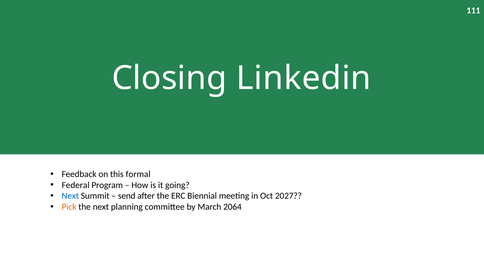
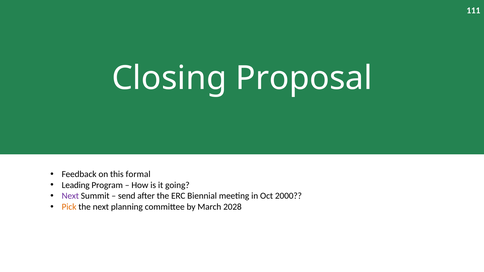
Linkedin: Linkedin -> Proposal
Federal: Federal -> Leading
Next at (70, 196) colour: blue -> purple
2027: 2027 -> 2000
2064: 2064 -> 2028
